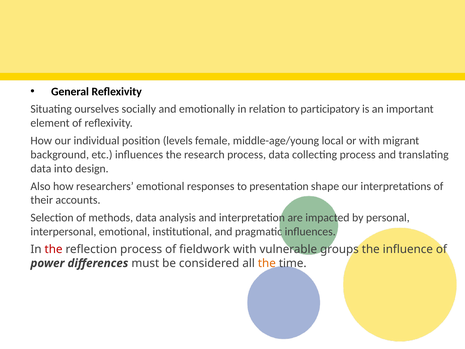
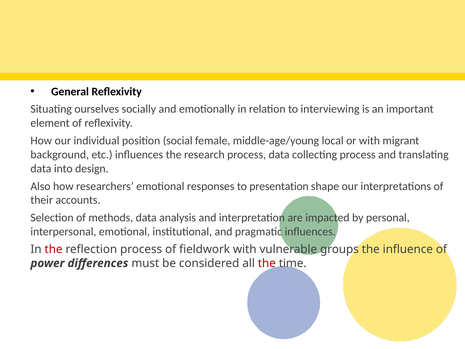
participatory: participatory -> interviewing
levels: levels -> social
the at (267, 263) colour: orange -> red
